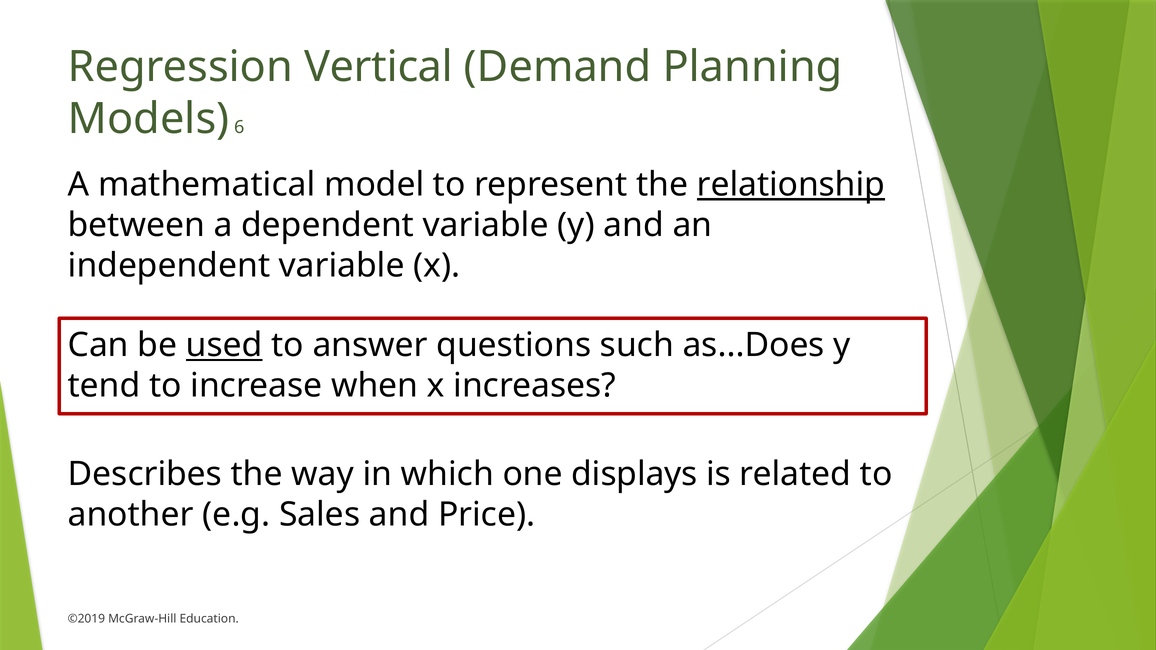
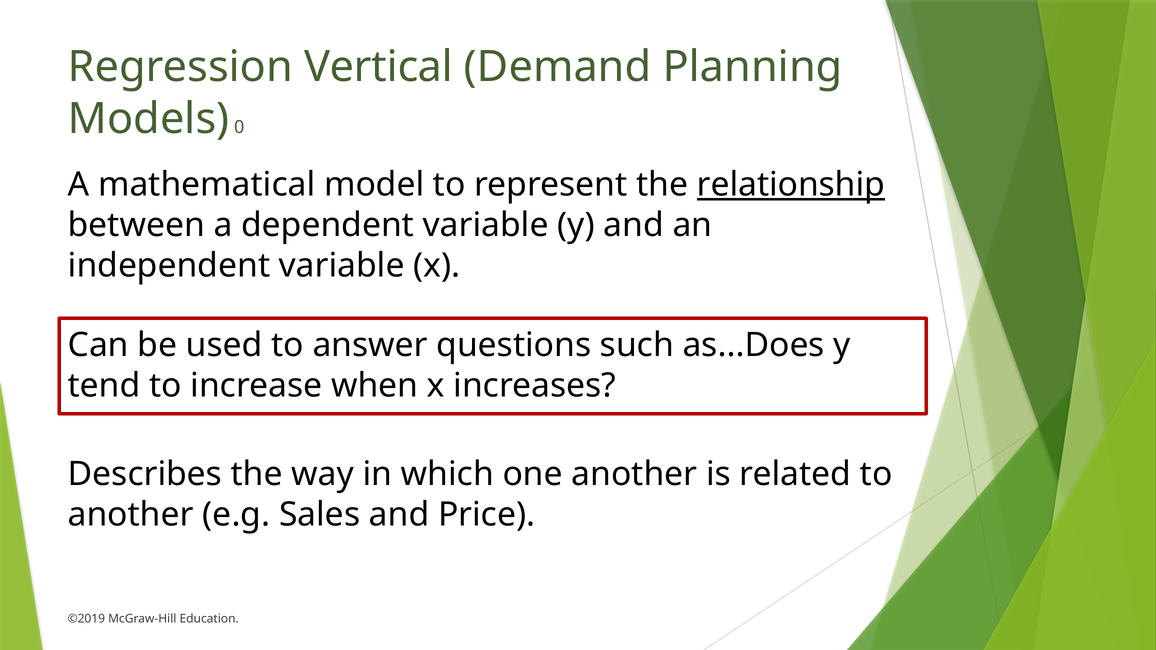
6: 6 -> 0
used underline: present -> none
one displays: displays -> another
